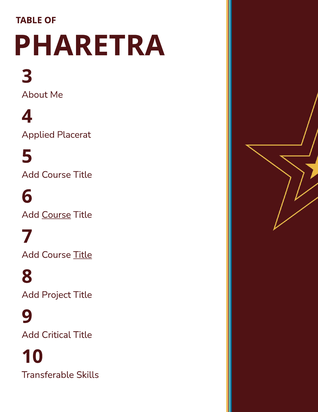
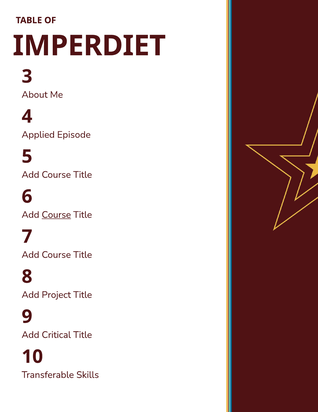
PHARETRA: PHARETRA -> IMPERDIET
Placerat: Placerat -> Episode
Title at (83, 254) underline: present -> none
